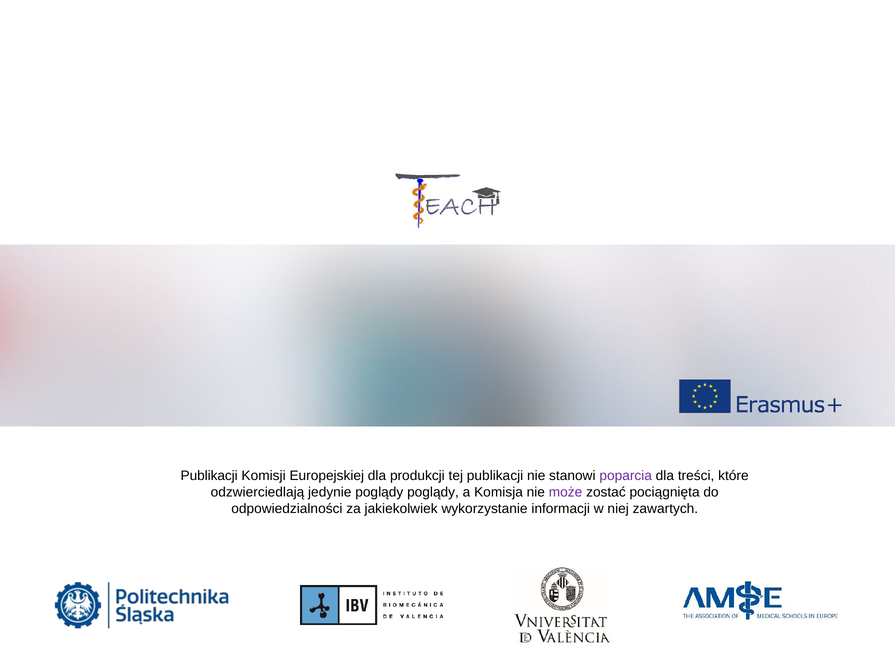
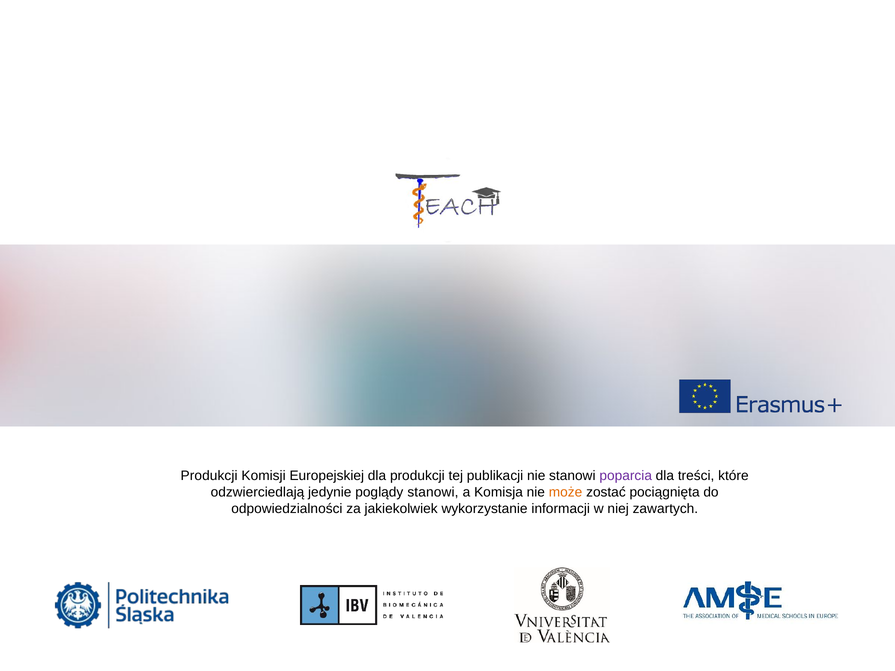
Publikacji at (209, 476): Publikacji -> Produkcji
poglądy poglądy: poglądy -> stanowi
może colour: purple -> orange
